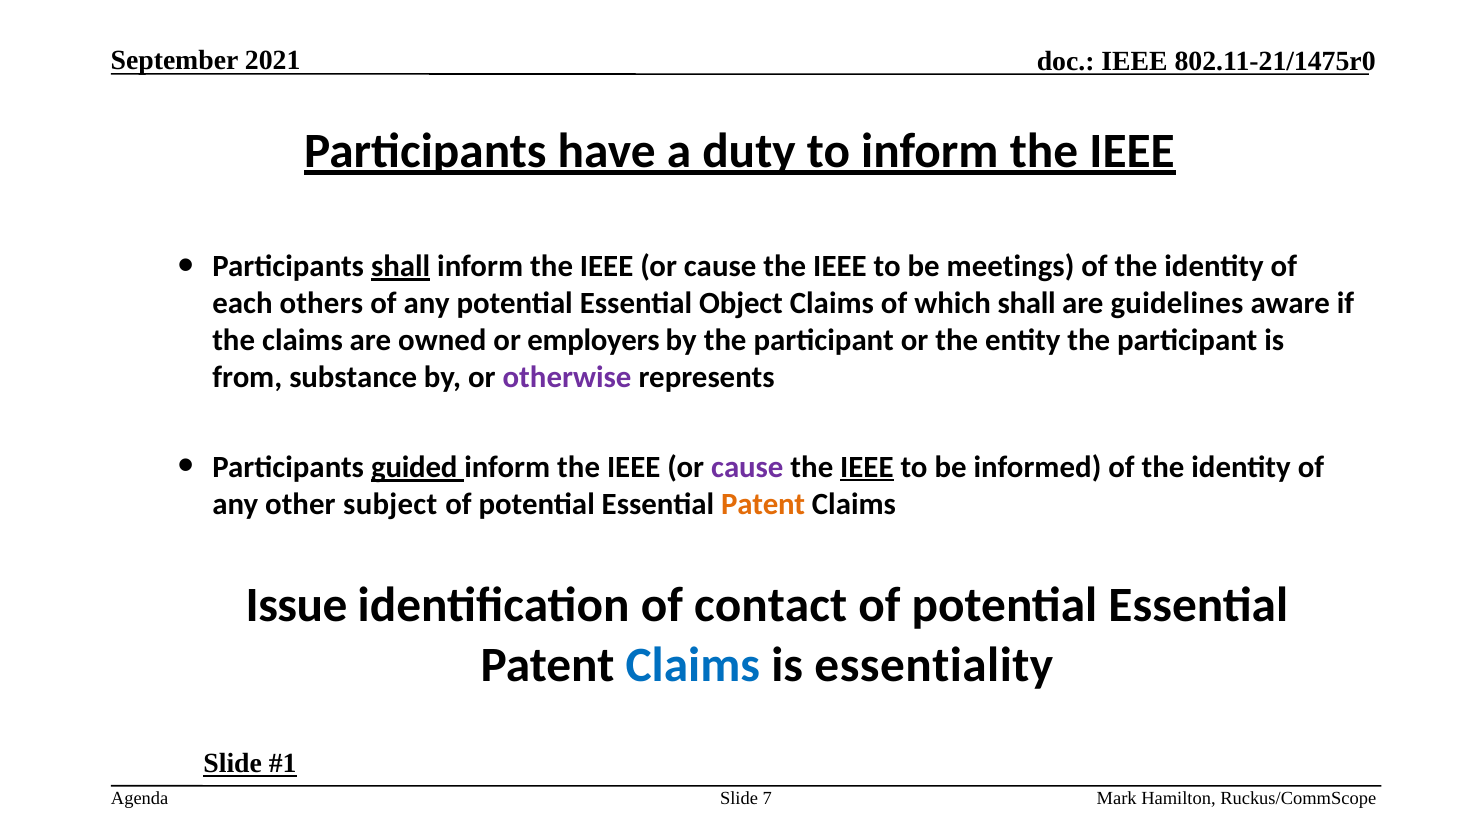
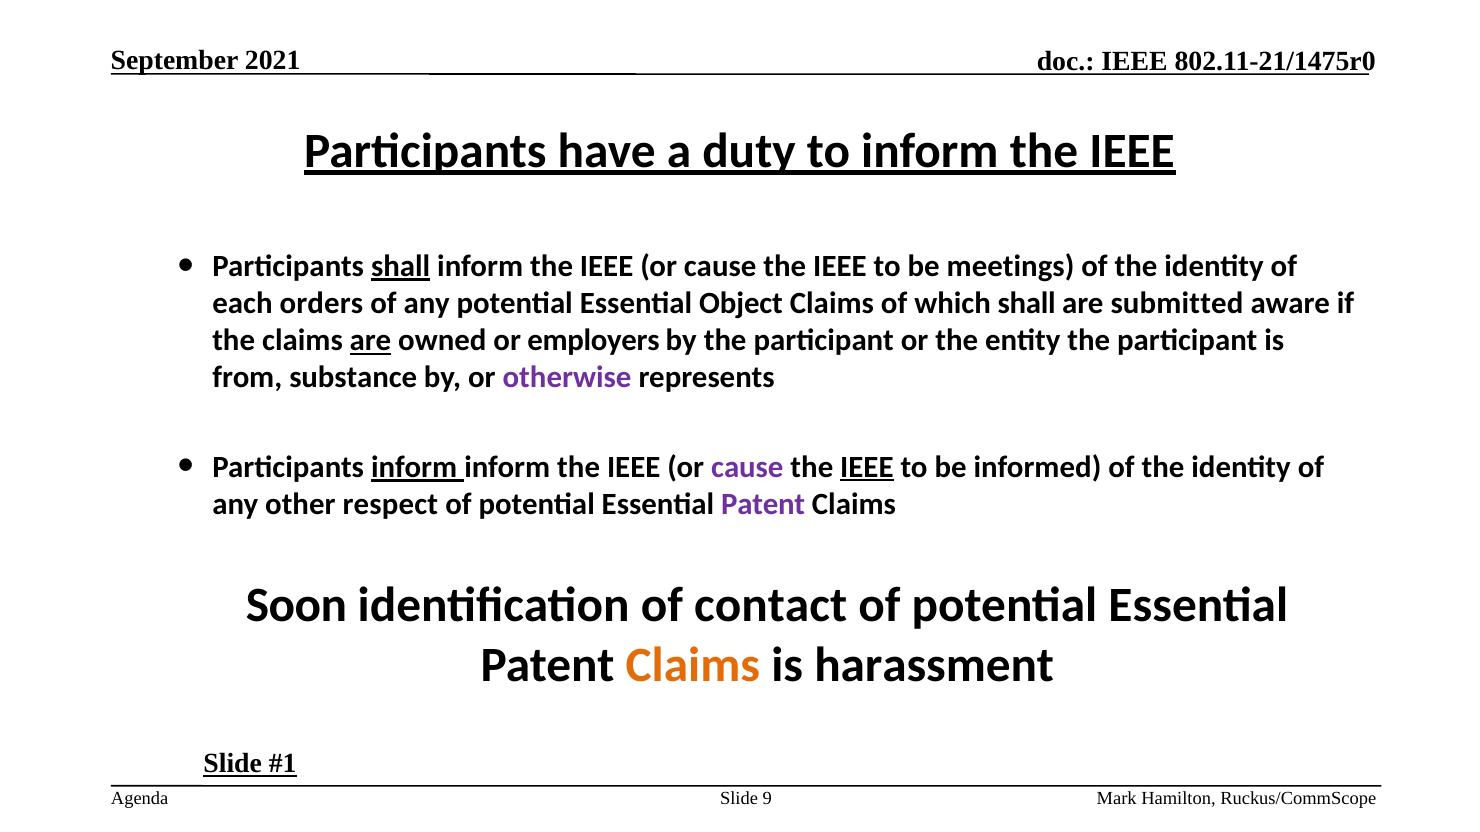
others: others -> orders
guidelines: guidelines -> submitted
are at (371, 341) underline: none -> present
Participants guided: guided -> inform
subject: subject -> respect
Patent at (763, 504) colour: orange -> purple
Issue: Issue -> Soon
Claims at (693, 665) colour: blue -> orange
essentiality: essentiality -> harassment
7: 7 -> 9
